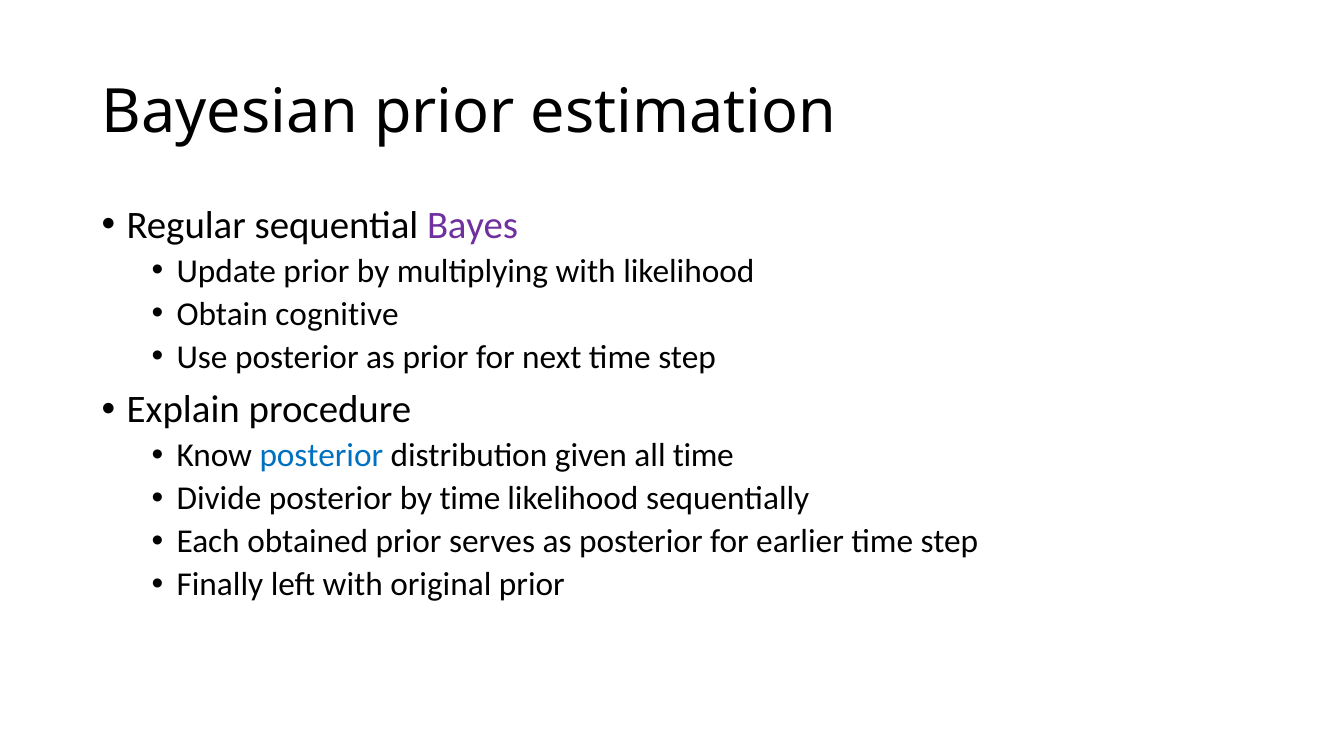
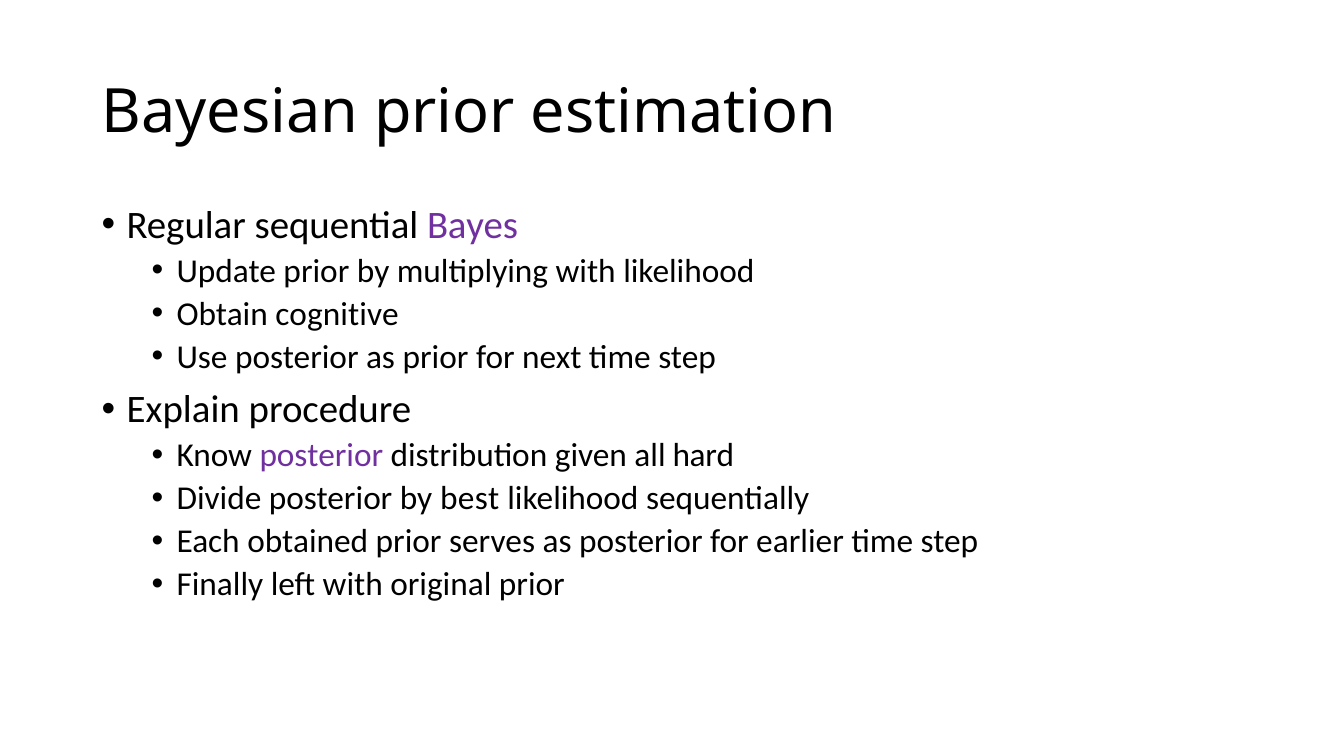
posterior at (321, 456) colour: blue -> purple
all time: time -> hard
by time: time -> best
